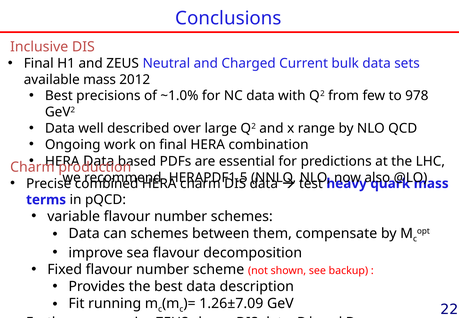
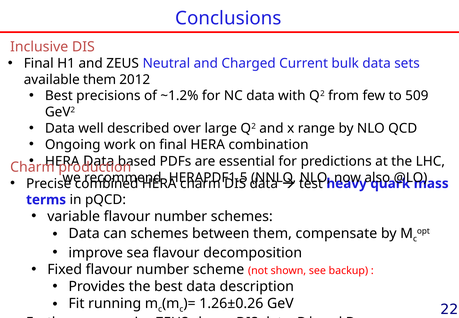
available mass: mass -> them
~1.0%: ~1.0% -> ~1.2%
978: 978 -> 509
1.26±7.09: 1.26±7.09 -> 1.26±0.26
